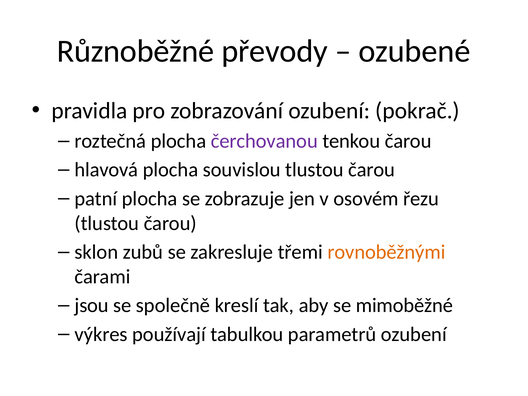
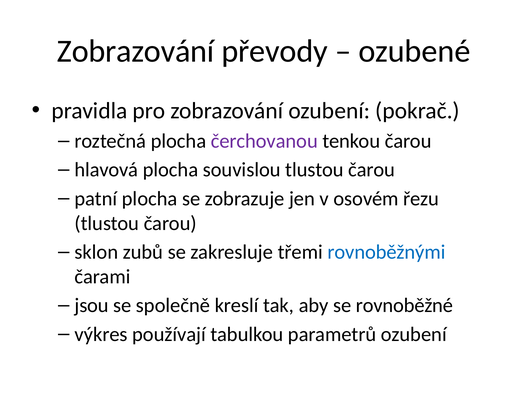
Různoběžné at (136, 51): Různoběžné -> Zobrazování
rovnoběžnými colour: orange -> blue
mimoběžné: mimoběžné -> rovnoběžné
